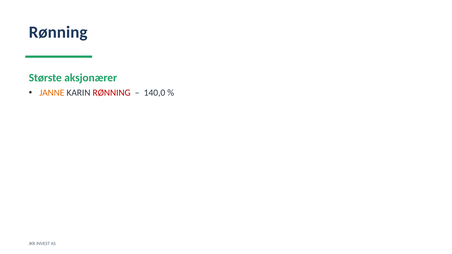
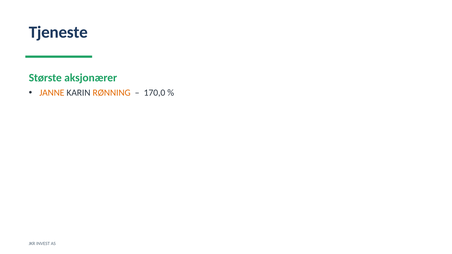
Rønning at (58, 32): Rønning -> Tjeneste
RØNNING at (112, 93) colour: red -> orange
140,0: 140,0 -> 170,0
